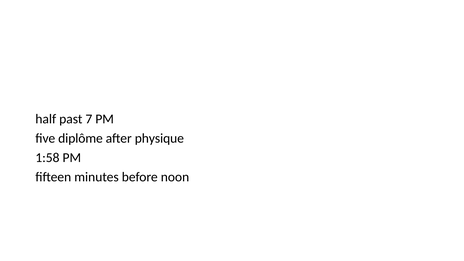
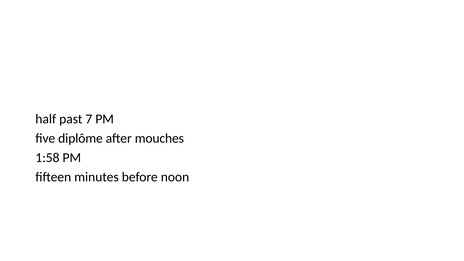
physique: physique -> mouches
